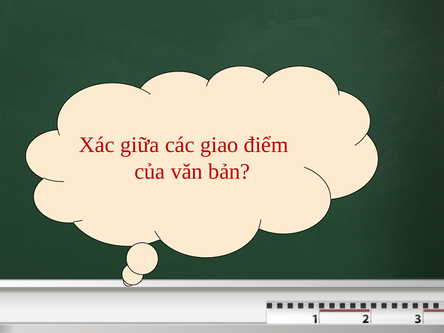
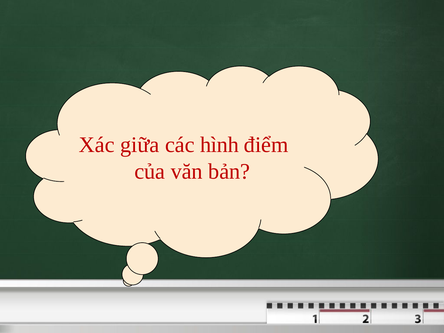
giao: giao -> hình
